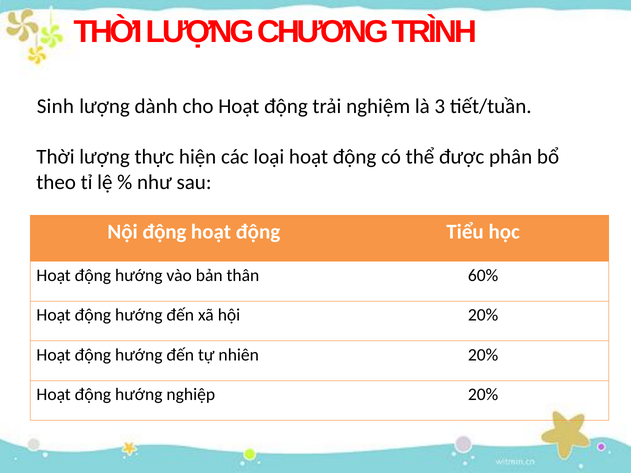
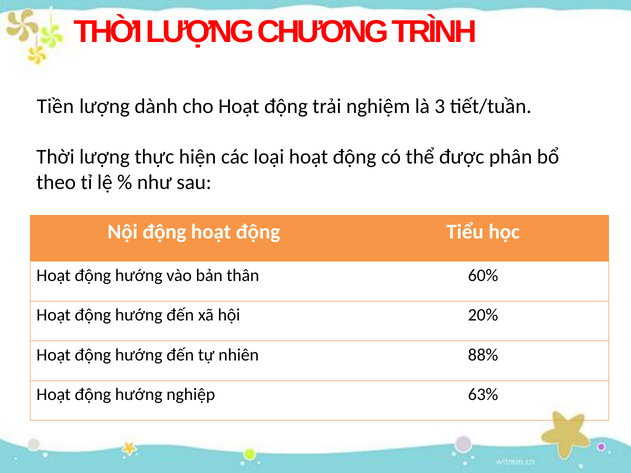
Sinh: Sinh -> Tiền
nhiên 20%: 20% -> 88%
nghiệp 20%: 20% -> 63%
